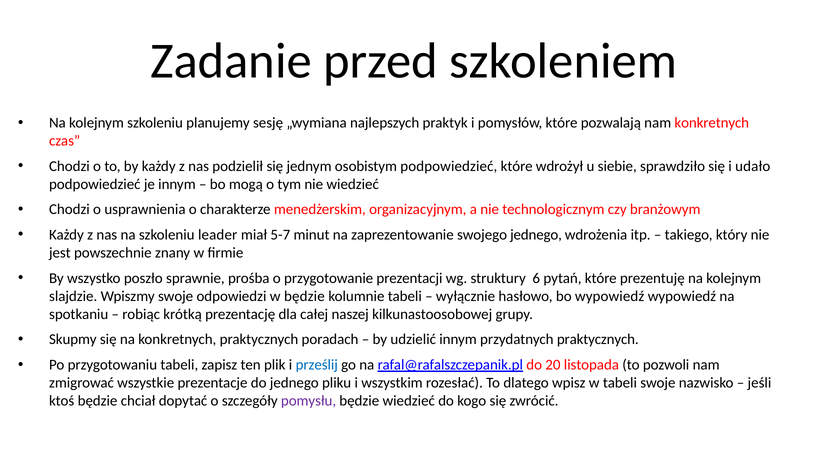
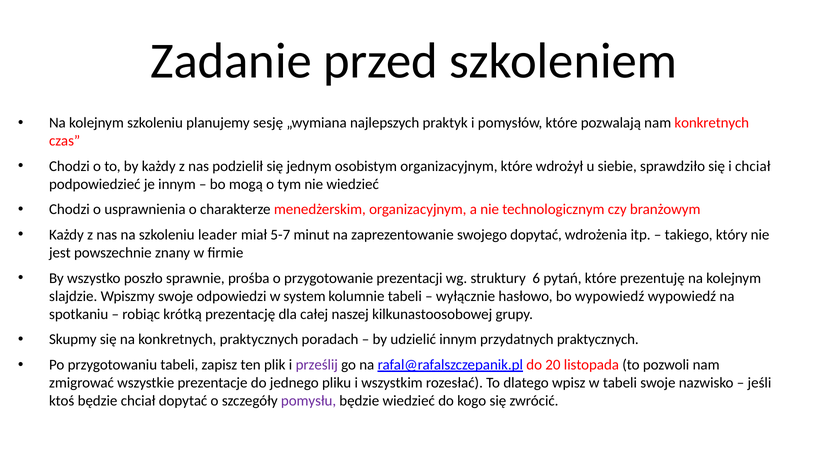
osobistym podpowiedzieć: podpowiedzieć -> organizacyjnym
i udało: udało -> chciał
swojego jednego: jednego -> dopytać
w będzie: będzie -> system
prześlij colour: blue -> purple
